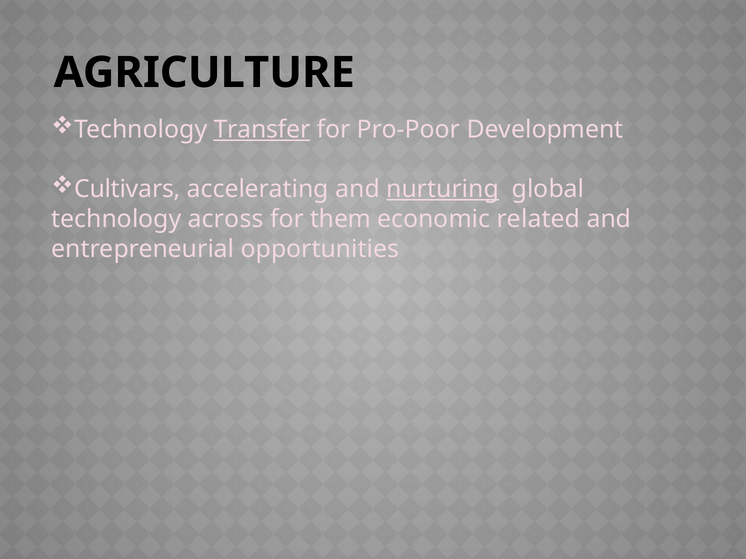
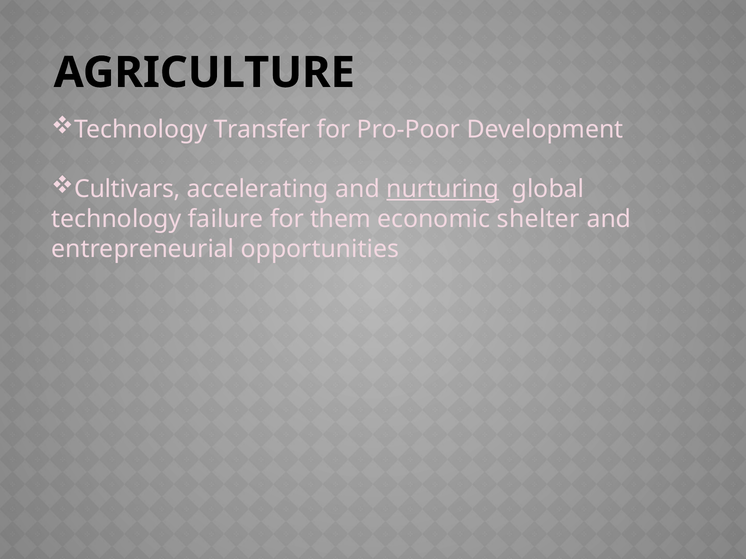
Transfer underline: present -> none
across: across -> failure
related: related -> shelter
